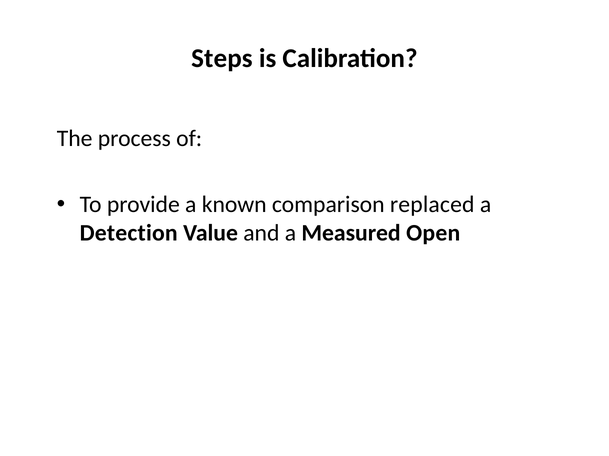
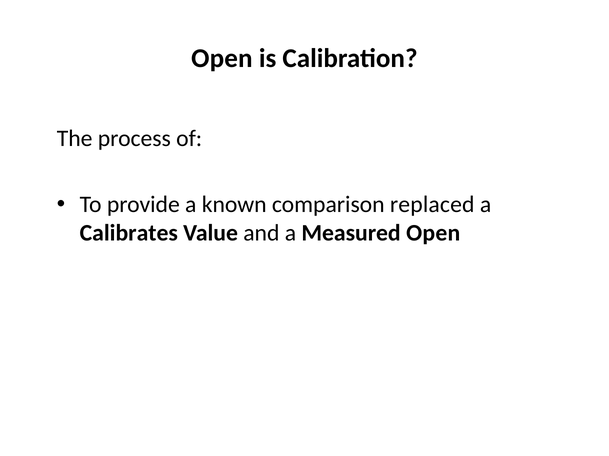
Steps at (222, 58): Steps -> Open
Detection: Detection -> Calibrates
